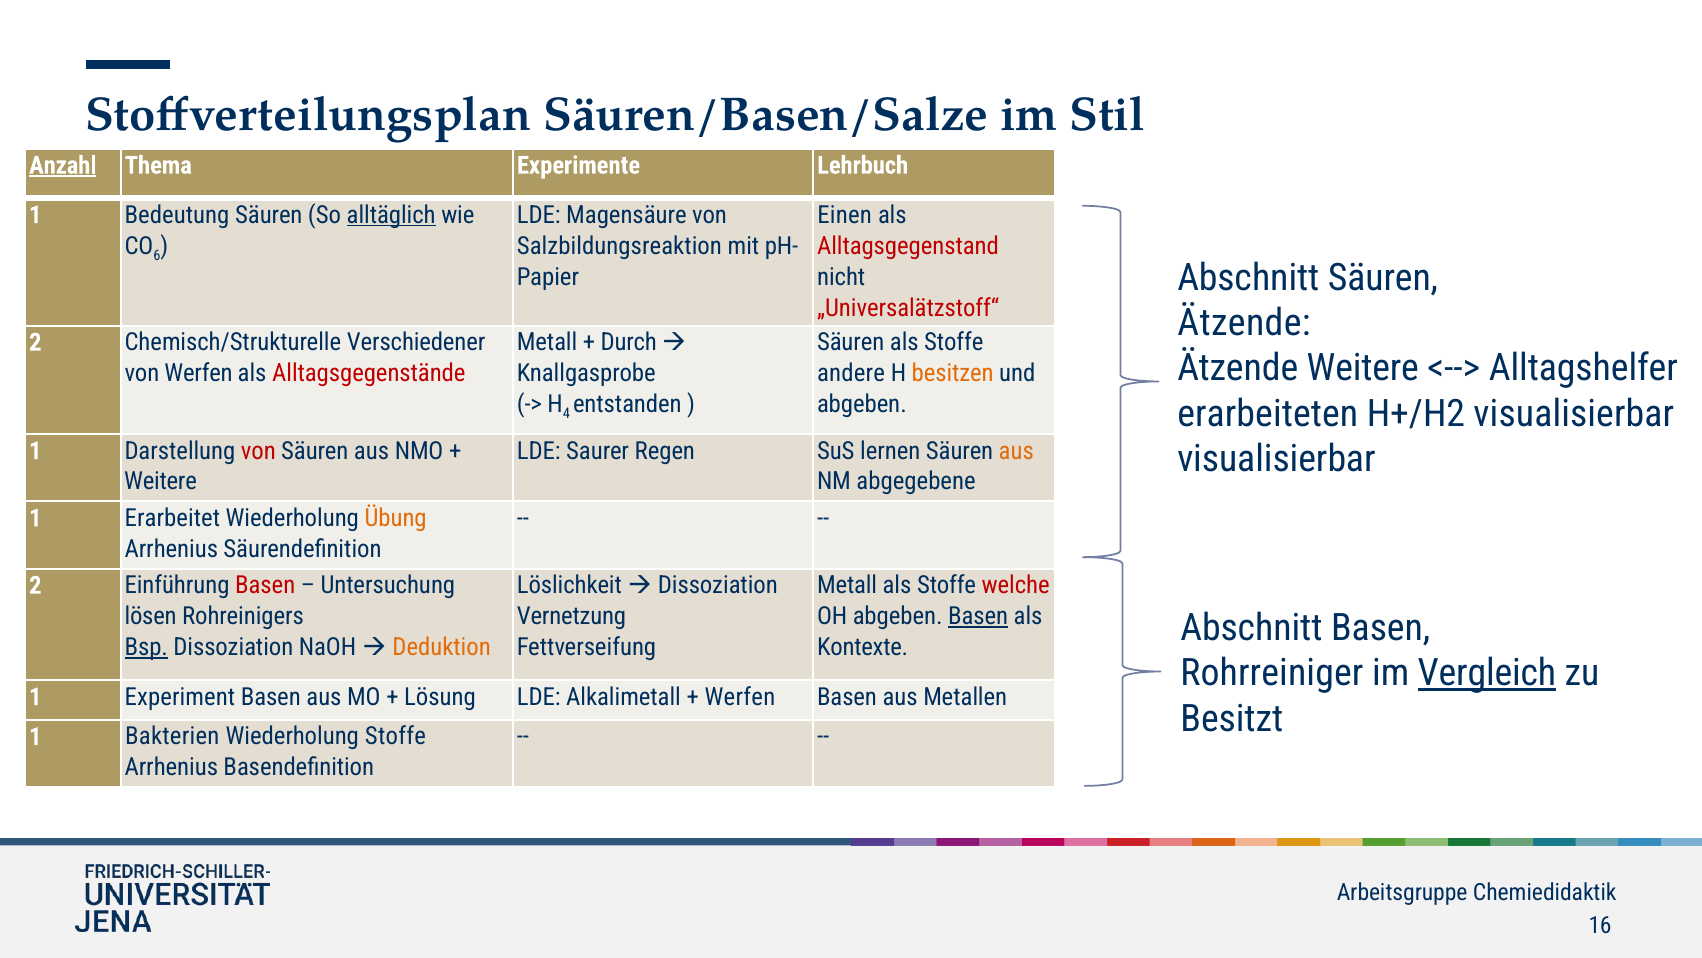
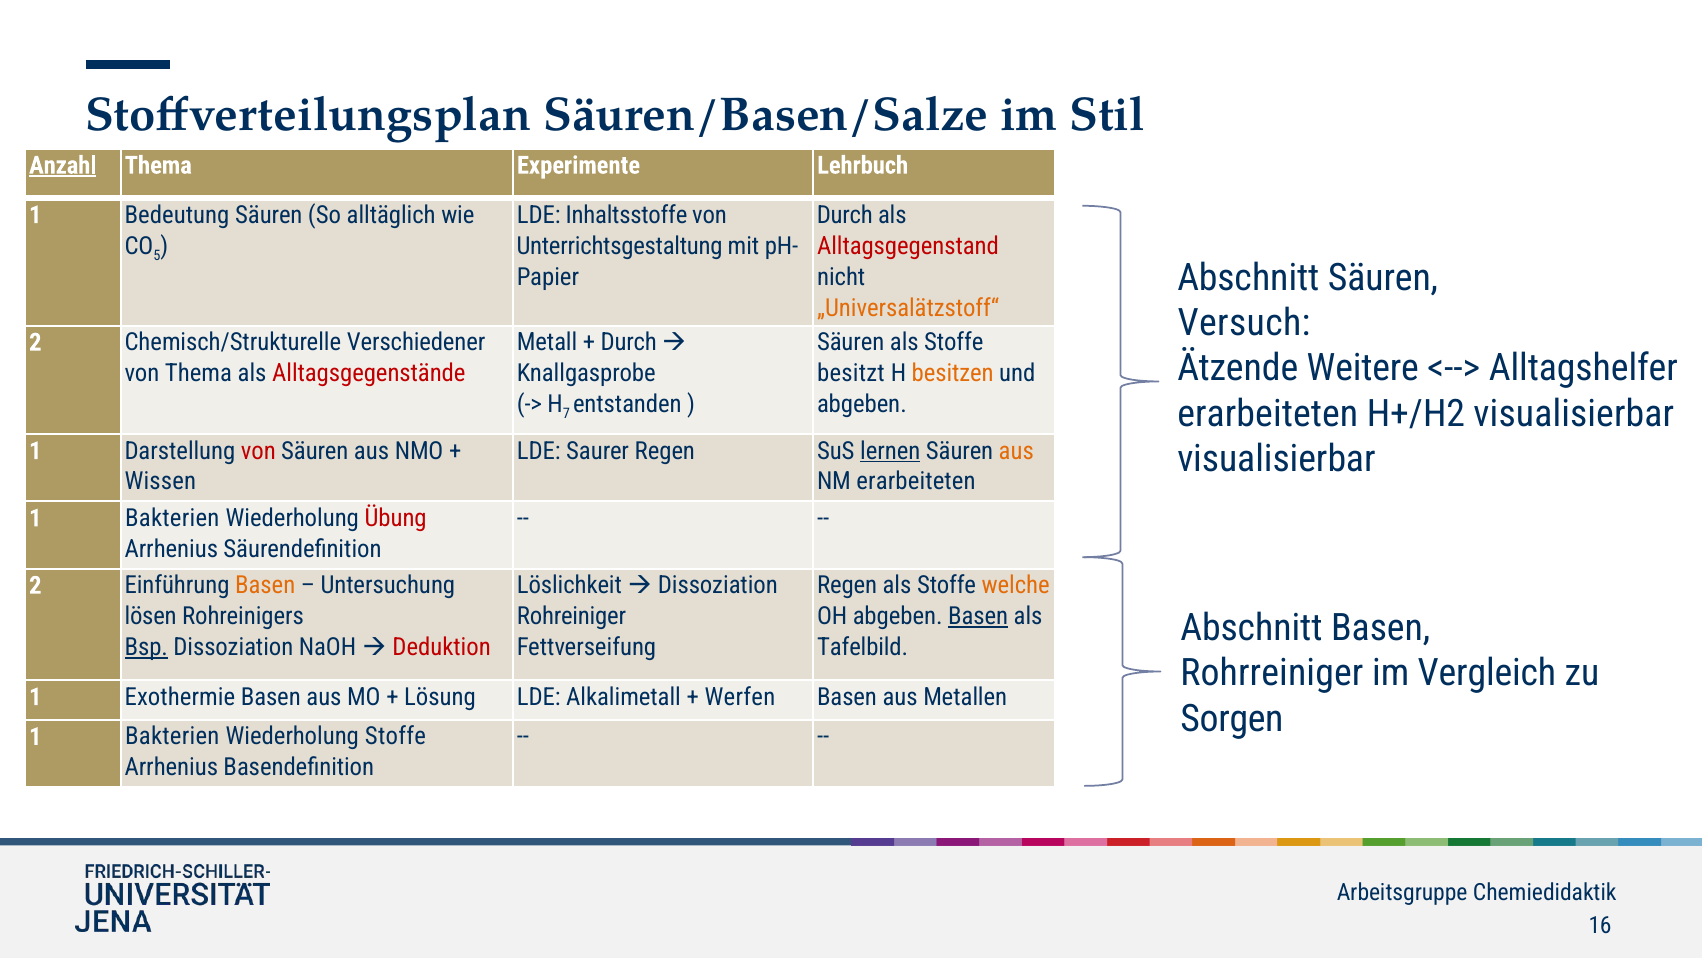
Magensäure: Magensäure -> Inhaltsstoffe
Einen at (845, 215): Einen -> Durch
alltäglich underline: present -> none
Salzbildungsreaktion: Salzbildungsreaktion -> Unterrichtsgestaltung
6: 6 -> 5
„Universalätzstoff“ colour: red -> orange
Ätzende at (1244, 323): Ätzende -> Versuch
von Werfen: Werfen -> Thema
andere: andere -> besitzt
4: 4 -> 7
lernen underline: none -> present
Weitere at (161, 482): Weitere -> Wissen
NM abgegebene: abgegebene -> erarbeiteten
Erarbeitet at (172, 518): Erarbeitet -> Bakterien
Übung colour: orange -> red
Metall at (847, 585): Metall -> Regen
welche colour: red -> orange
Basen at (265, 585) colour: red -> orange
Vernetzung: Vernetzung -> Rohreiniger
Deduktion colour: orange -> red
Kontexte: Kontexte -> Tafelbild
Vergleich underline: present -> none
Experiment: Experiment -> Exothermie
Besitzt: Besitzt -> Sorgen
